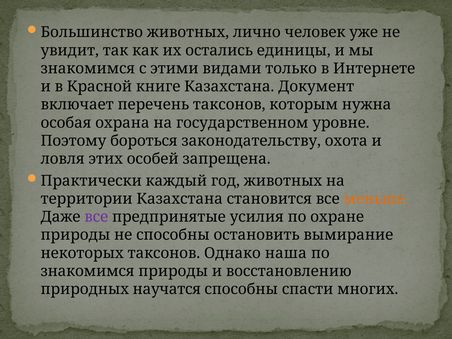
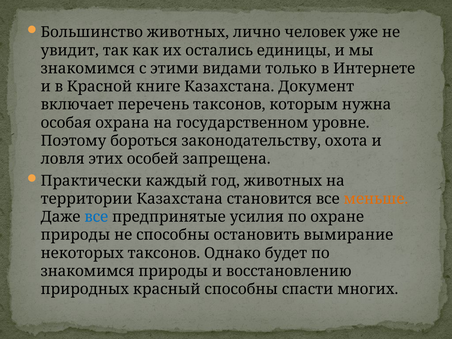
все at (96, 217) colour: purple -> blue
наша: наша -> будет
научатся: научатся -> красный
